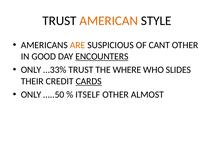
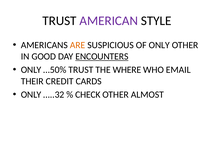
AMERICAN colour: orange -> purple
OF CANT: CANT -> ONLY
…33%: …33% -> …50%
SLIDES: SLIDES -> EMAIL
CARDS underline: present -> none
…..50: …..50 -> …..32
ITSELF: ITSELF -> CHECK
